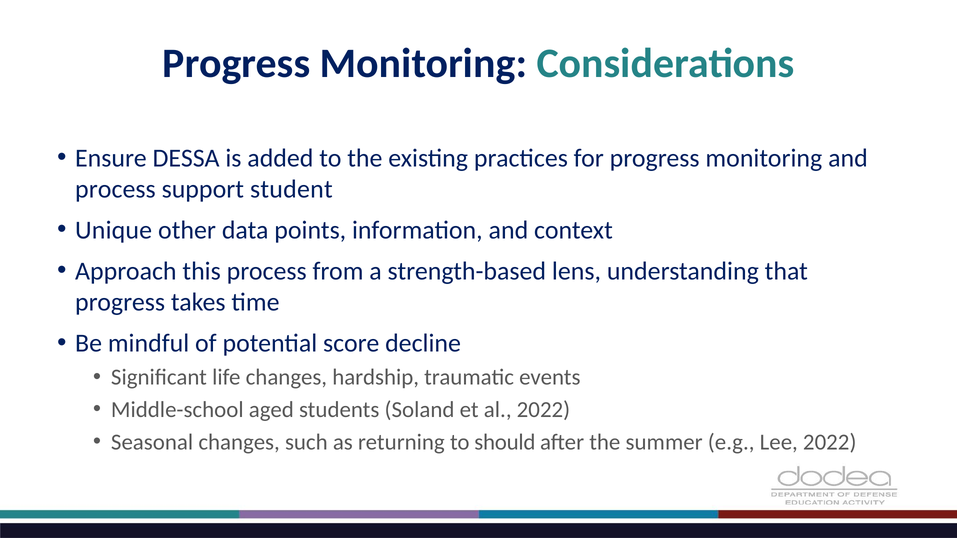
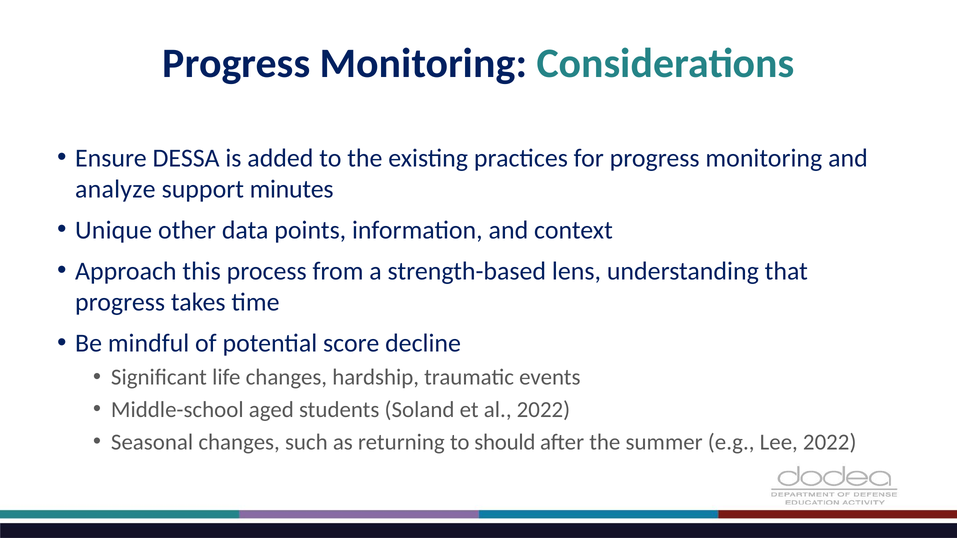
process at (115, 189): process -> analyze
student: student -> minutes
